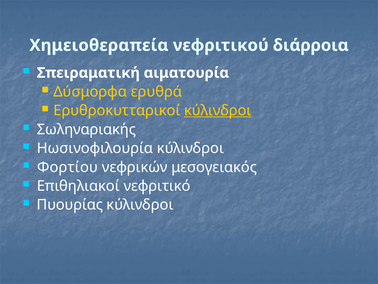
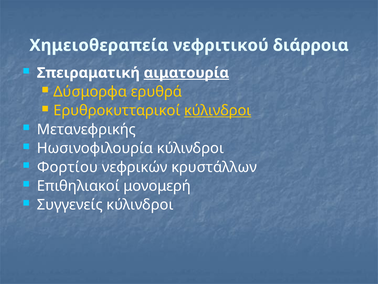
αιματουρία underline: none -> present
Σωληναριακής: Σωληναριακής -> Μετανεφρικής
μεσογειακός: μεσογειακός -> κρυστάλλων
νεφριτικό: νεφριτικό -> μονομερή
Πυουρίας: Πυουρίας -> Συγγενείς
